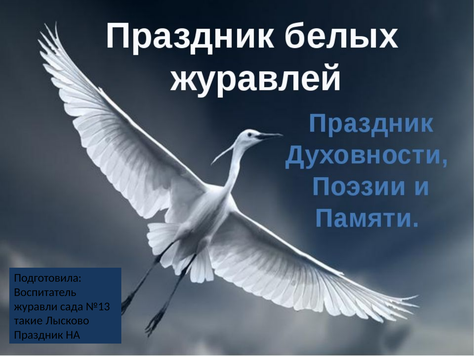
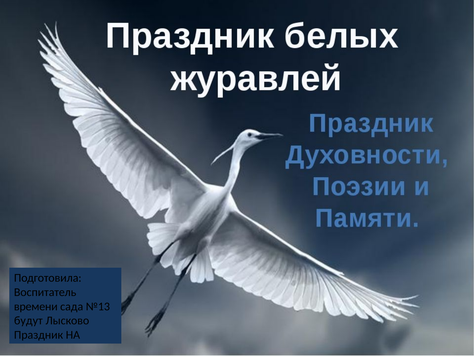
журавли: журавли -> времени
такие: такие -> будут
